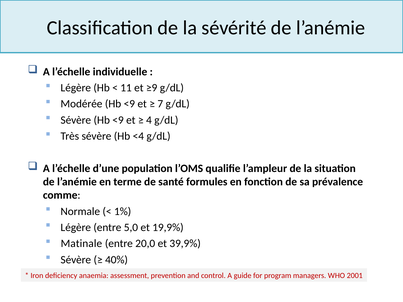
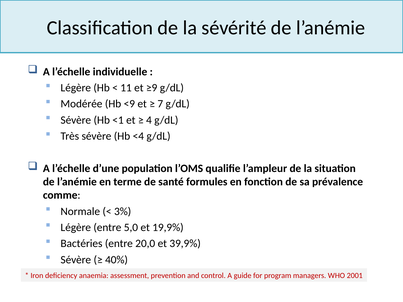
Sévère Hb <9: <9 -> <1
1%: 1% -> 3%
Matinale: Matinale -> Bactéries
